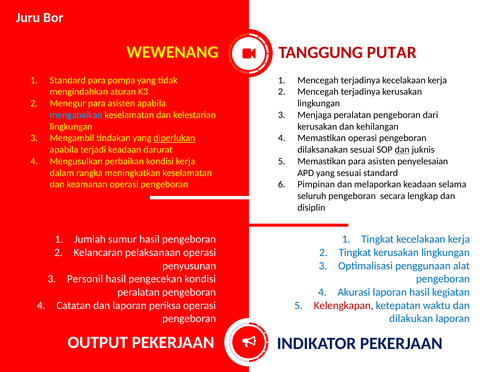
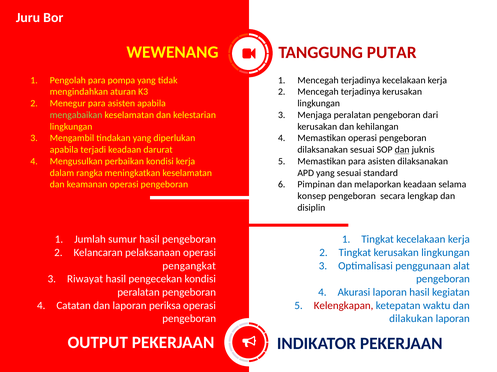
Standard at (68, 80): Standard -> Pengolah
mengabaikan colour: light blue -> light green
diperlukan underline: present -> none
asisten penyelesaian: penyelesaian -> dilaksanakan
seluruh: seluruh -> konsep
penyusunan: penyusunan -> pengangkat
Personil: Personil -> Riwayat
